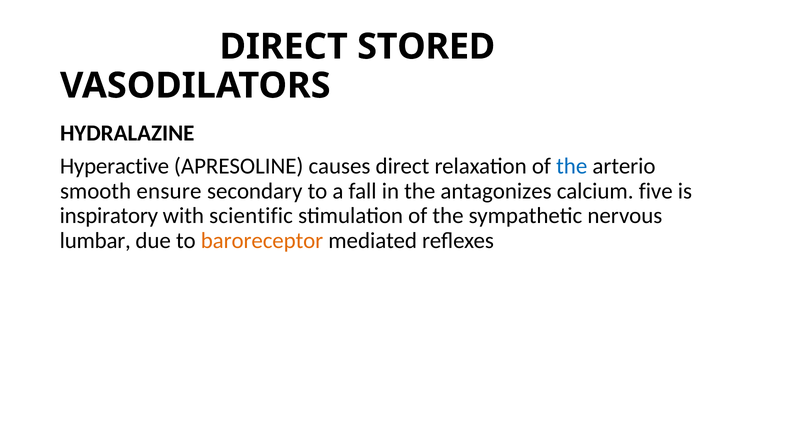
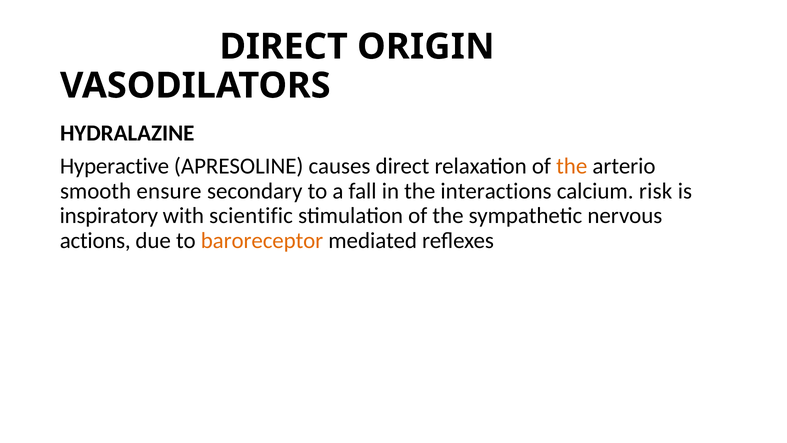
STORED: STORED -> ORIGIN
the at (572, 166) colour: blue -> orange
antagonizes: antagonizes -> interactions
five: five -> risk
lumbar: lumbar -> actions
